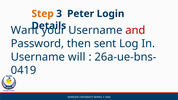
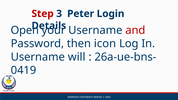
Step colour: orange -> red
Want: Want -> Open
sent: sent -> icon
